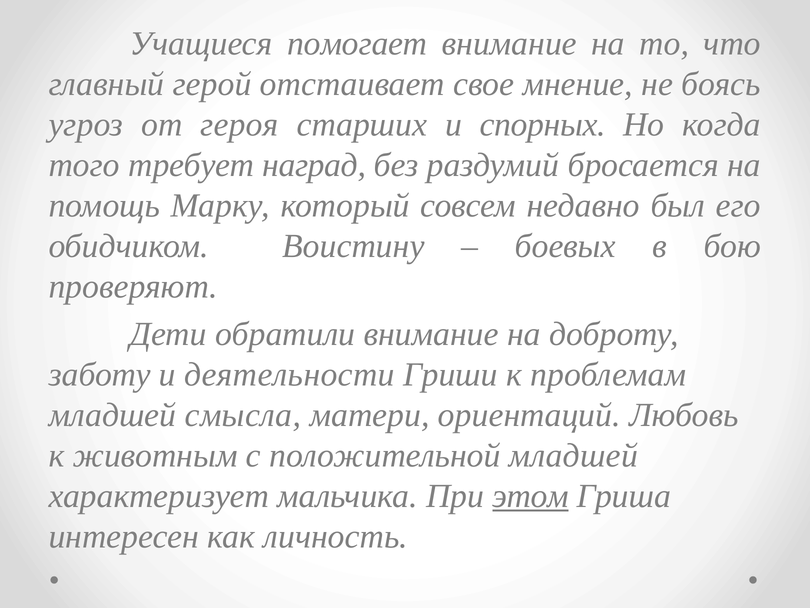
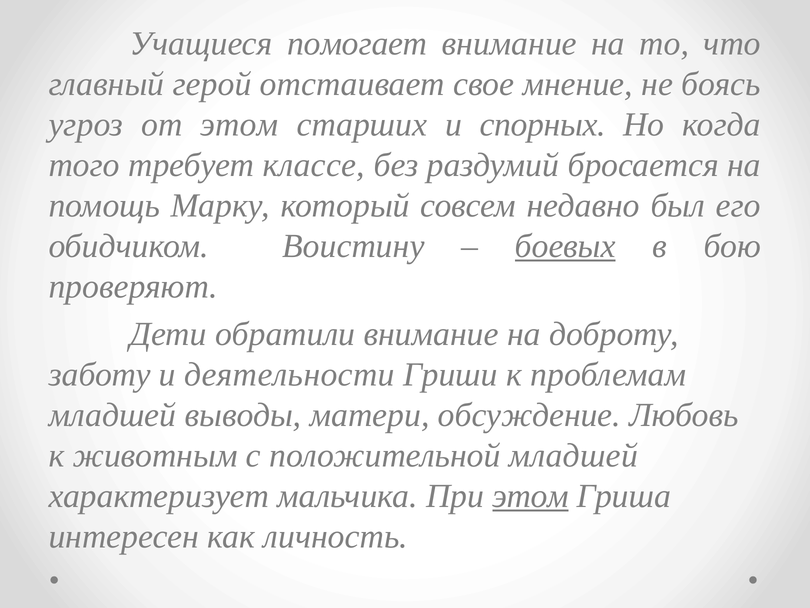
от героя: героя -> этом
наград: наград -> классе
боевых underline: none -> present
смысла: смысла -> выводы
ориентаций: ориентаций -> обсуждение
